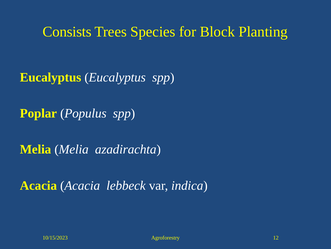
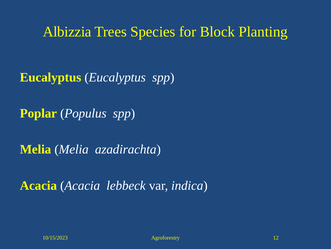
Consists: Consists -> Albizzia
